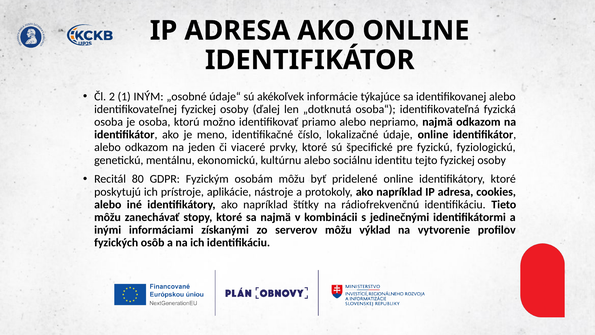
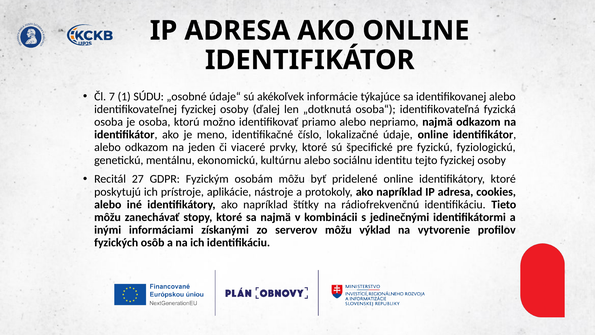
2: 2 -> 7
INÝM: INÝM -> SÚDU
80: 80 -> 27
